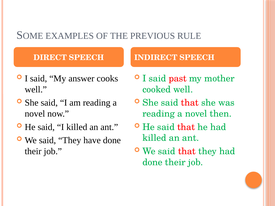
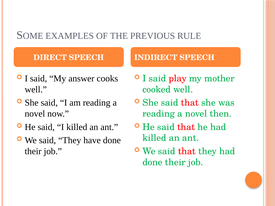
past: past -> play
